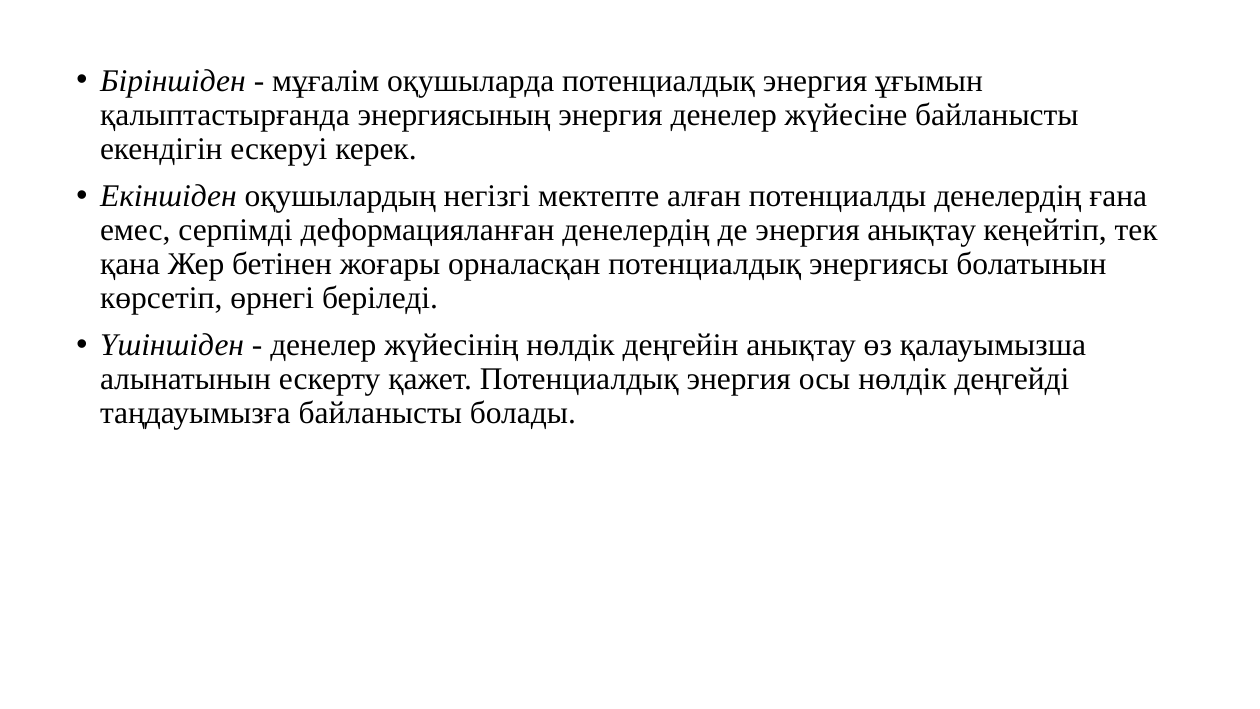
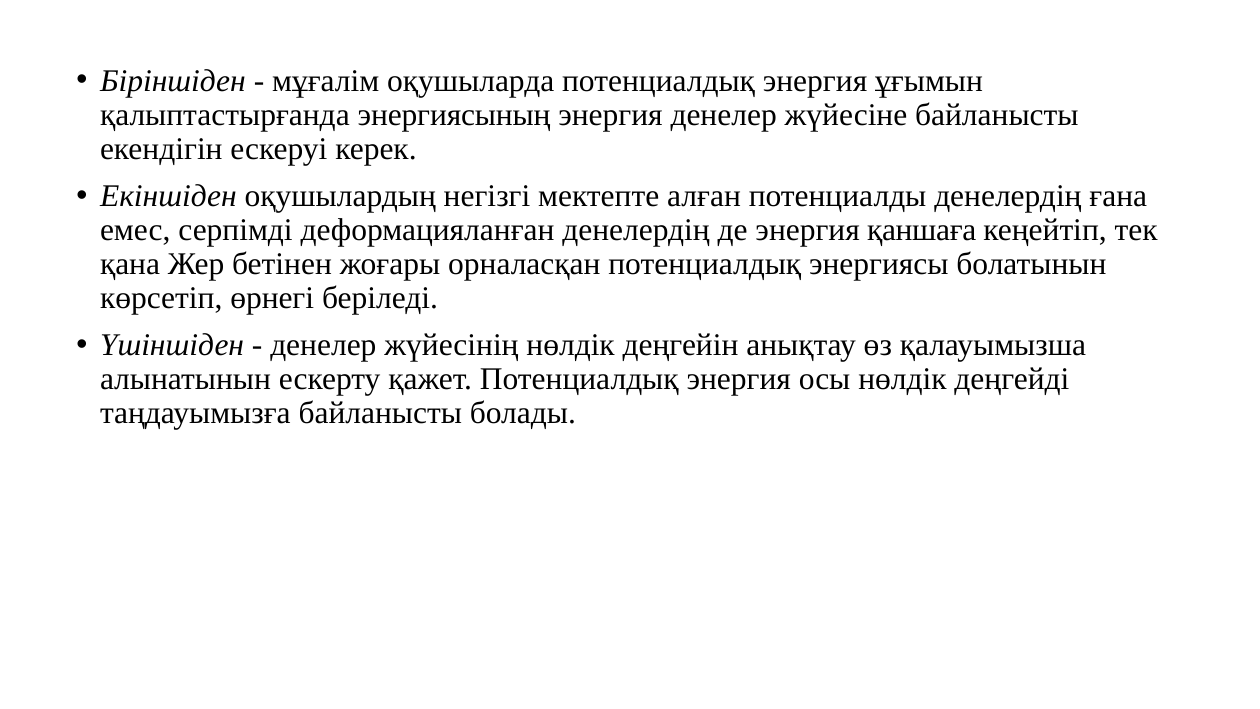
энергия анықтау: анықтау -> қаншаға
